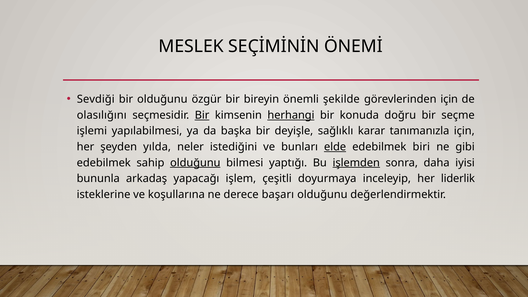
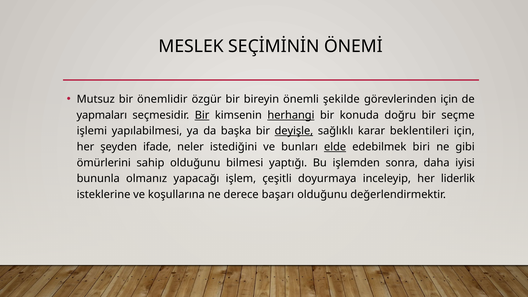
Sevdiği: Sevdiği -> Mutsuz
bir olduğunu: olduğunu -> önemlidir
olasılığını: olasılığını -> yapmaları
deyişle underline: none -> present
tanımanızla: tanımanızla -> beklentileri
yılda: yılda -> ifade
edebilmek at (104, 163): edebilmek -> ömürlerini
olduğunu at (195, 163) underline: present -> none
işlemden underline: present -> none
arkadaş: arkadaş -> olmanız
